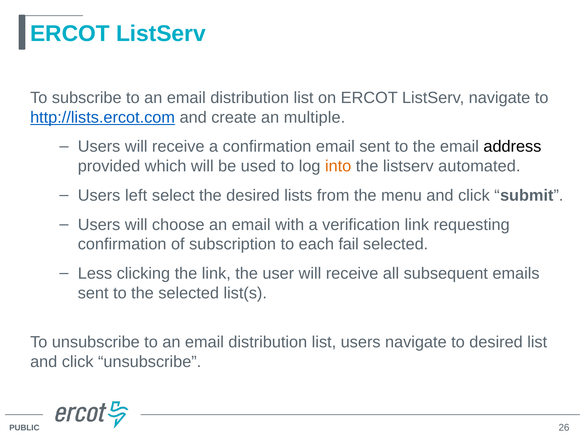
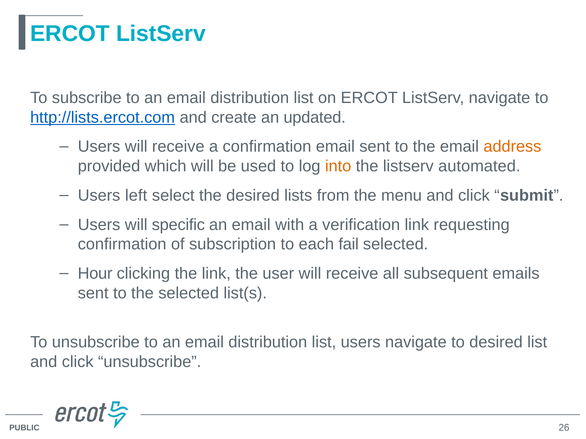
multiple: multiple -> updated
address colour: black -> orange
choose: choose -> specific
Less: Less -> Hour
